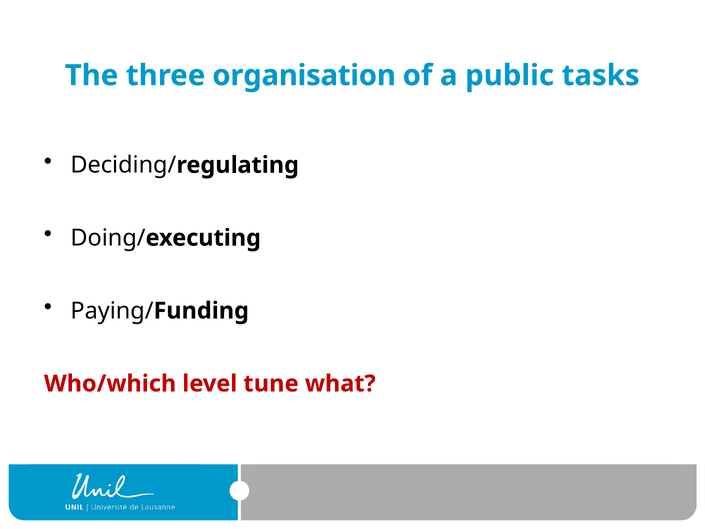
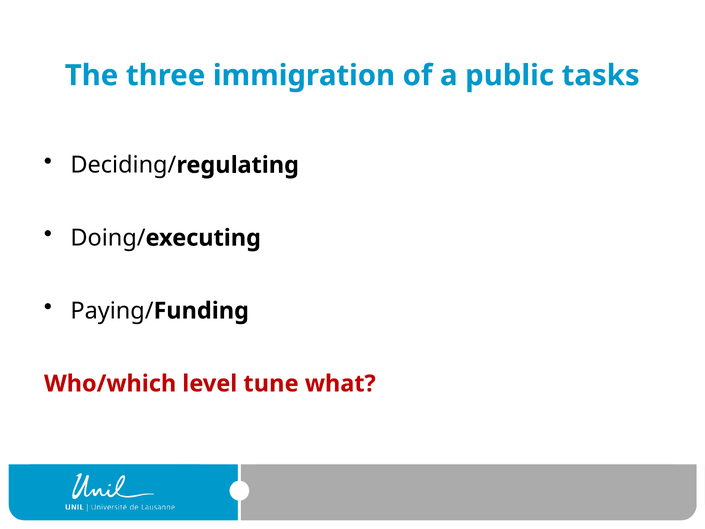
organisation: organisation -> immigration
